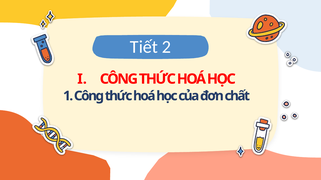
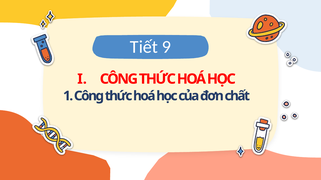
2: 2 -> 9
